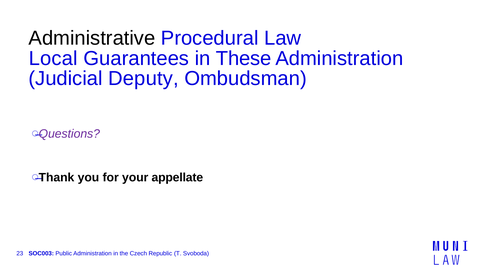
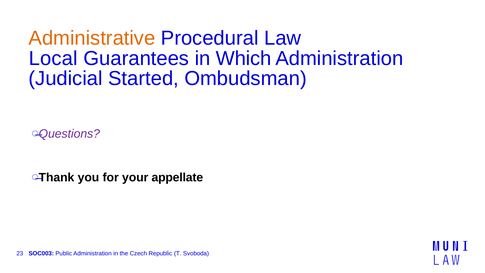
Administrative colour: black -> orange
These: These -> Which
Deputy: Deputy -> Started
